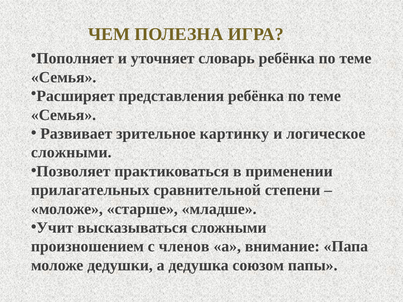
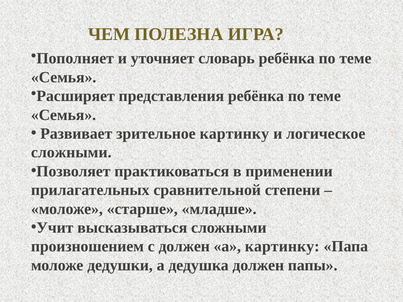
с членов: членов -> должен
а внимание: внимание -> картинку
дедушка союзом: союзом -> должен
